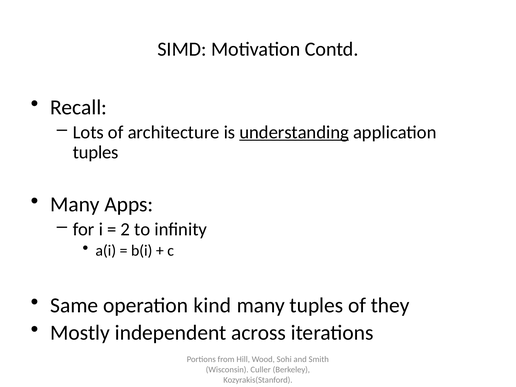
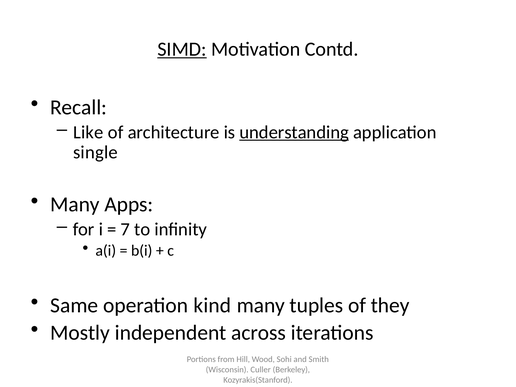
SIMD underline: none -> present
Lots: Lots -> Like
tuples at (96, 152): tuples -> single
2: 2 -> 7
